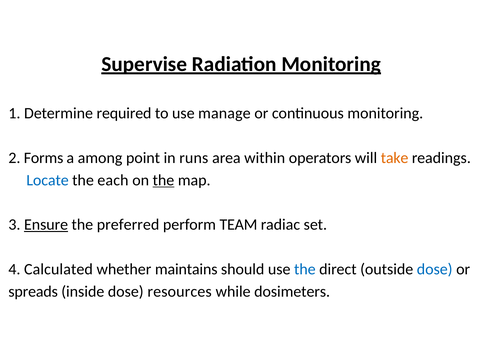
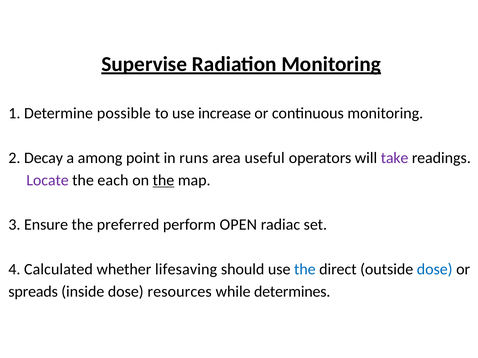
required: required -> possible
manage: manage -> increase
Forms: Forms -> Decay
within: within -> useful
take colour: orange -> purple
Locate colour: blue -> purple
Ensure underline: present -> none
TEAM: TEAM -> OPEN
maintains: maintains -> lifesaving
dosimeters: dosimeters -> determines
